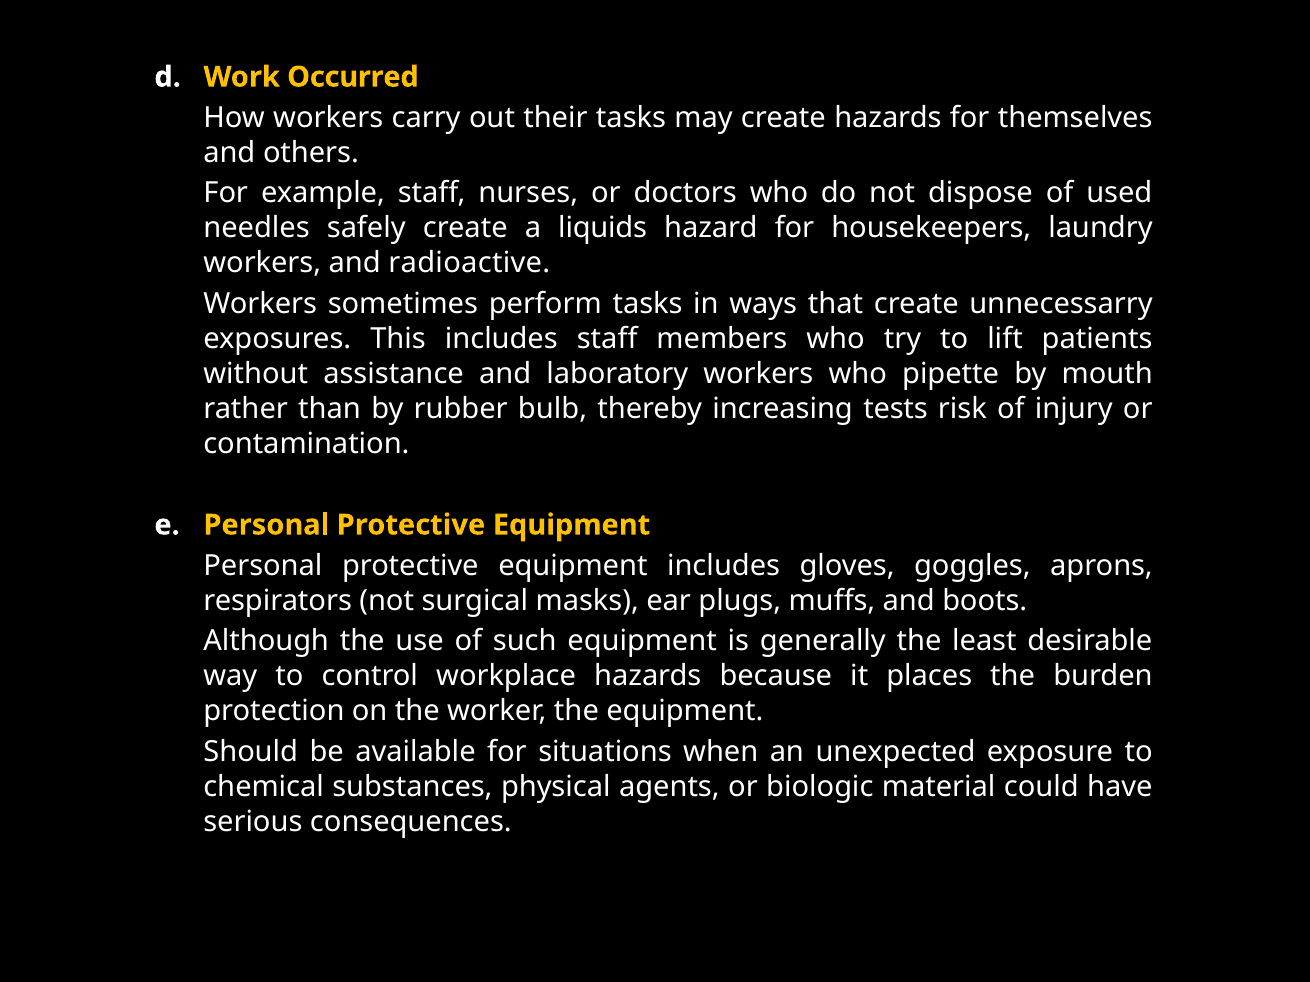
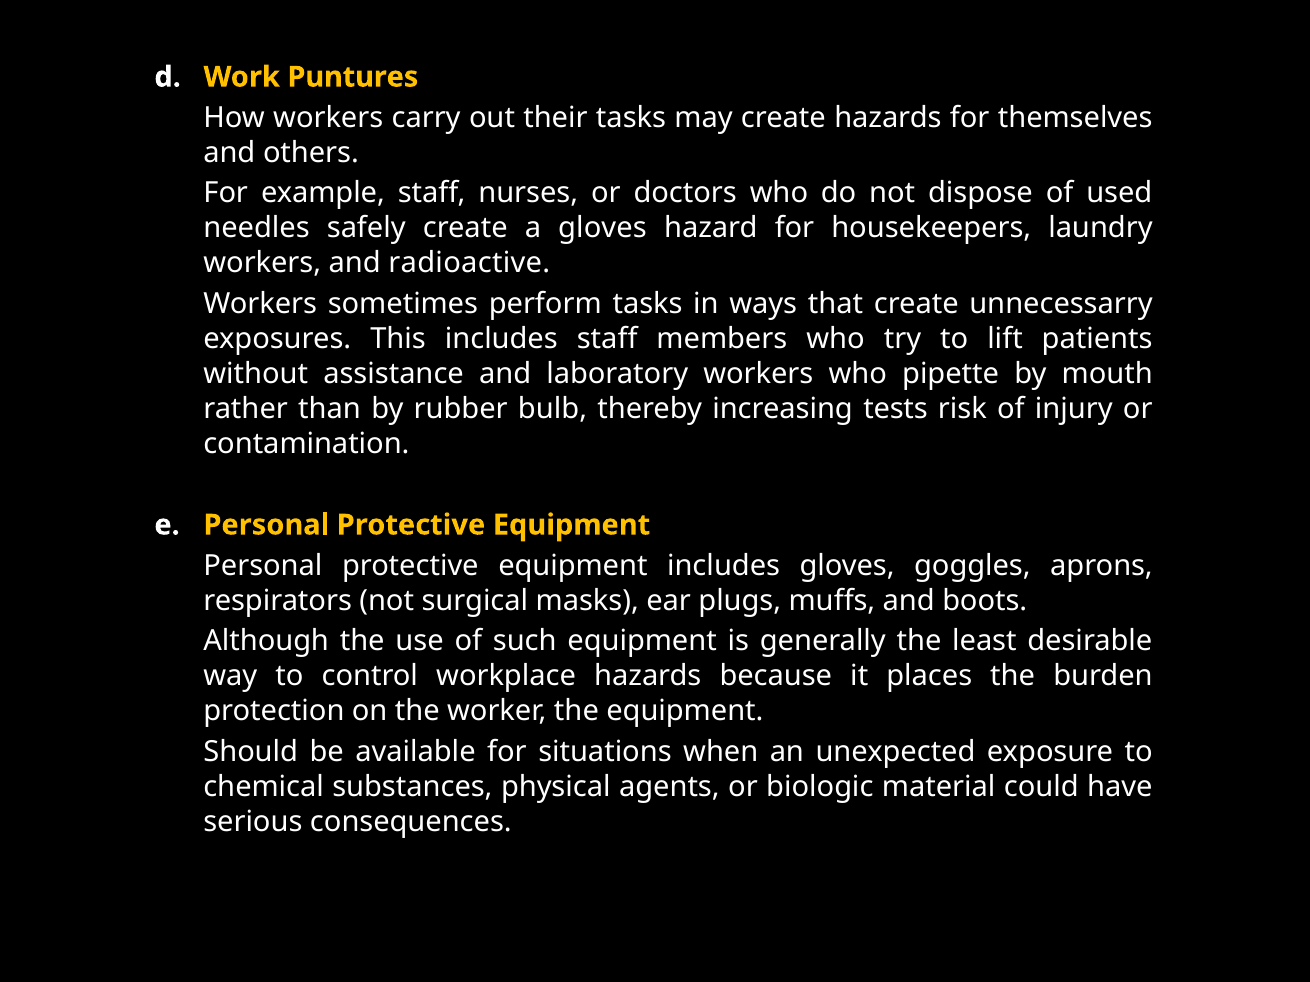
Occurred: Occurred -> Puntures
a liquids: liquids -> gloves
